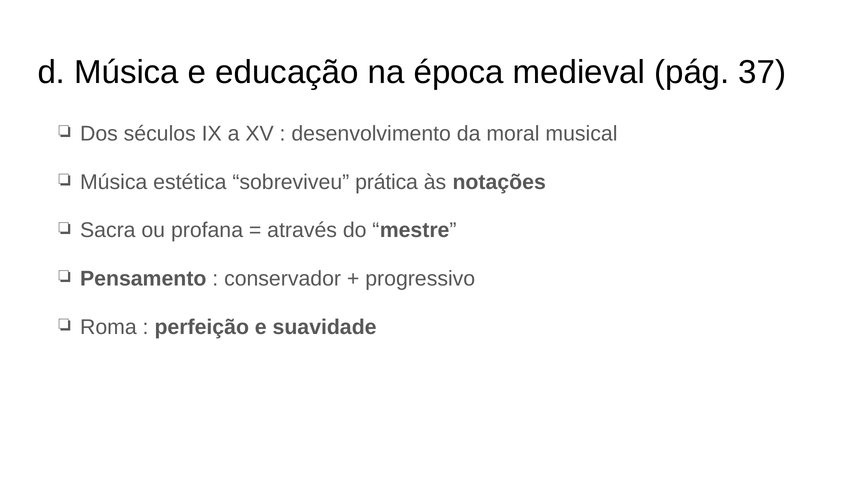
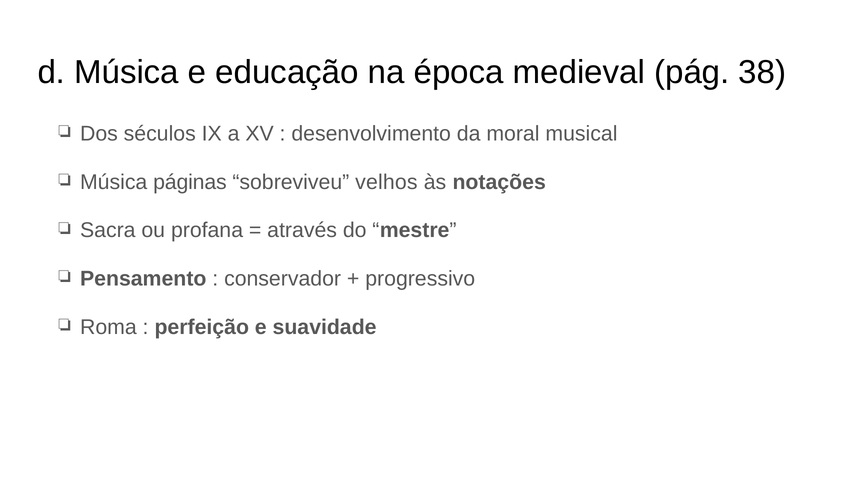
37: 37 -> 38
estética: estética -> páginas
prática: prática -> velhos
